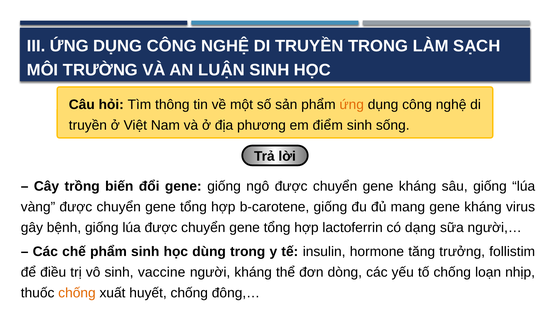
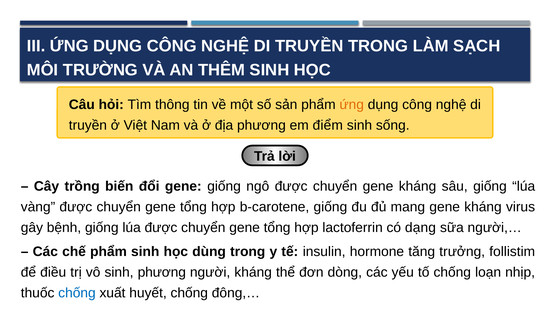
LUẬN: LUẬN -> THÊM
sinh vaccine: vaccine -> phương
chống at (77, 293) colour: orange -> blue
